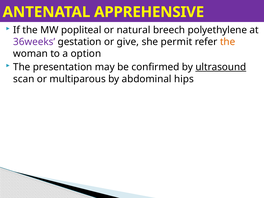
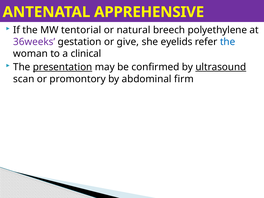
popliteal: popliteal -> tentorial
permit: permit -> eyelids
the at (228, 42) colour: orange -> blue
option: option -> clinical
presentation underline: none -> present
multiparous: multiparous -> promontory
hips: hips -> firm
